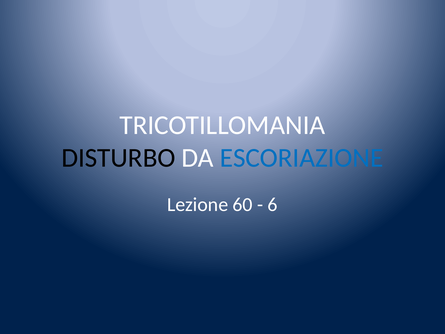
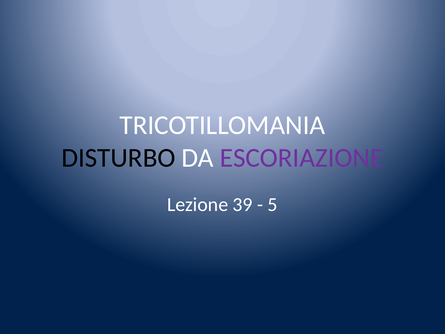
ESCORIAZIONE colour: blue -> purple
60: 60 -> 39
6: 6 -> 5
